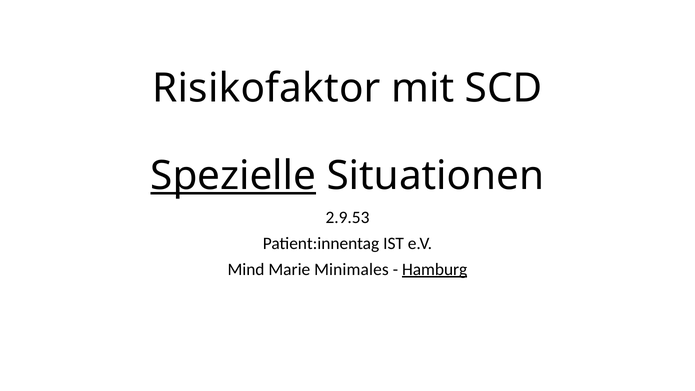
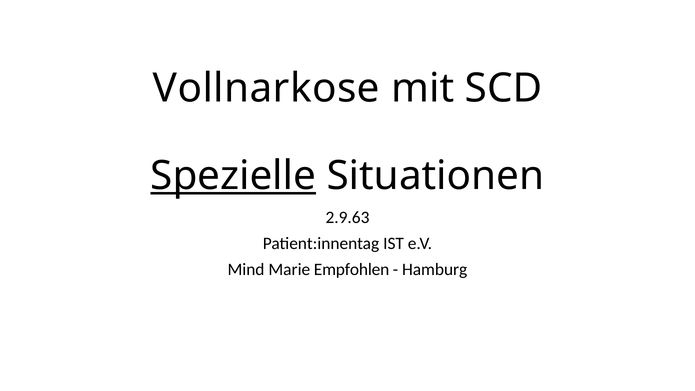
Risikofaktor: Risikofaktor -> Vollnarkose
2.9.53: 2.9.53 -> 2.9.63
Minimales: Minimales -> Empfohlen
Hamburg underline: present -> none
